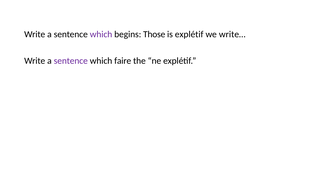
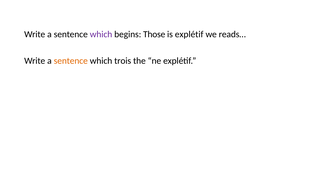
write…: write… -> reads…
sentence at (71, 61) colour: purple -> orange
faire: faire -> trois
